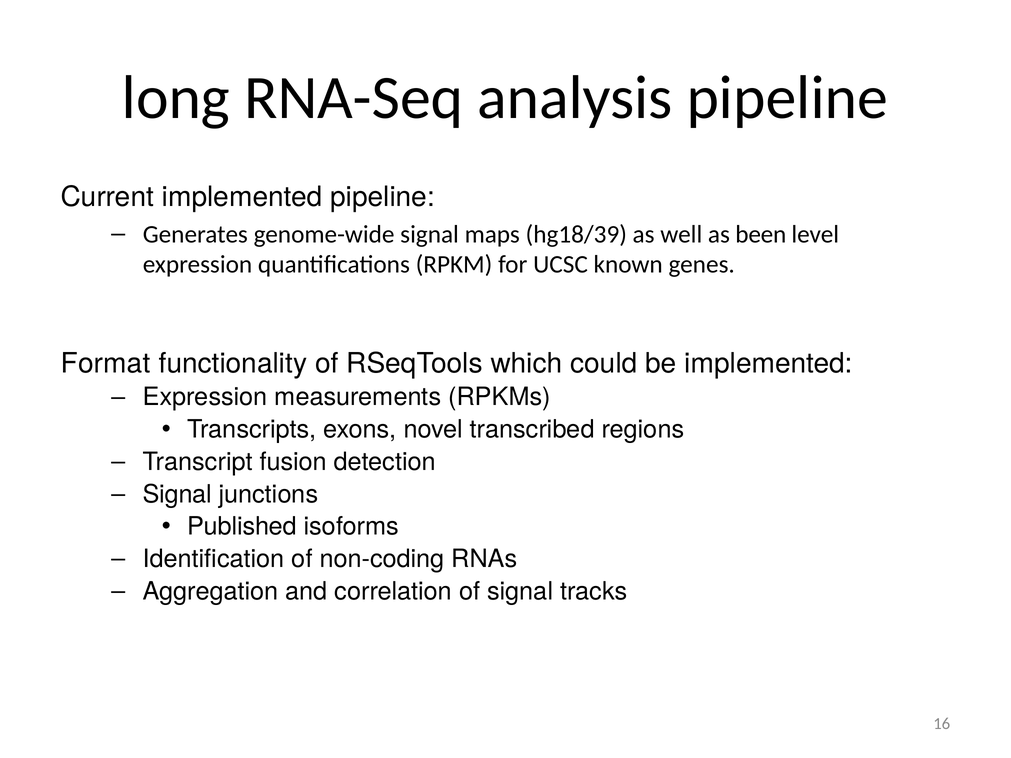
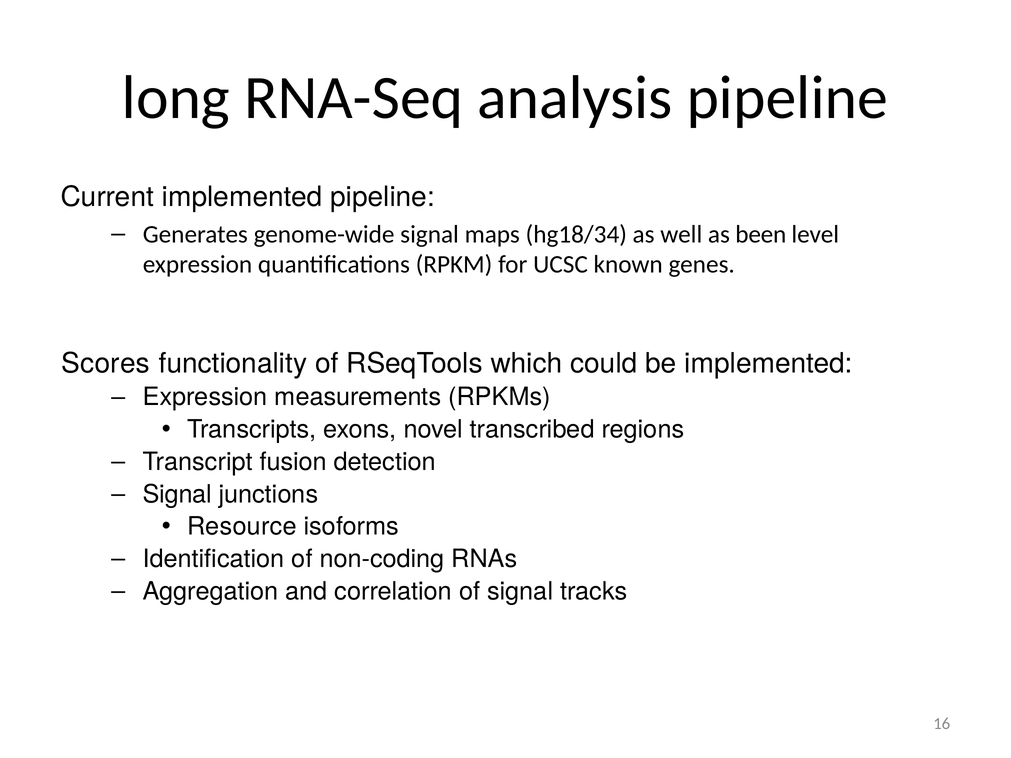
hg18/39: hg18/39 -> hg18/34
Format: Format -> Scores
Published: Published -> Resource
